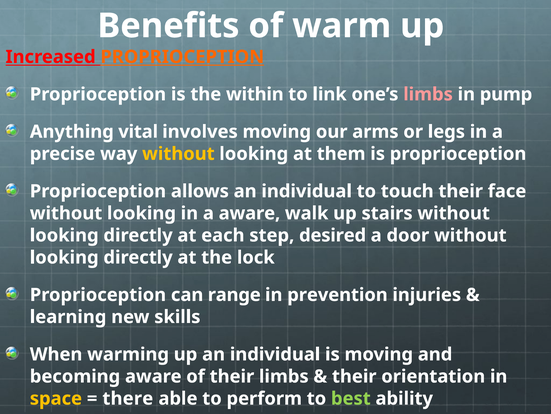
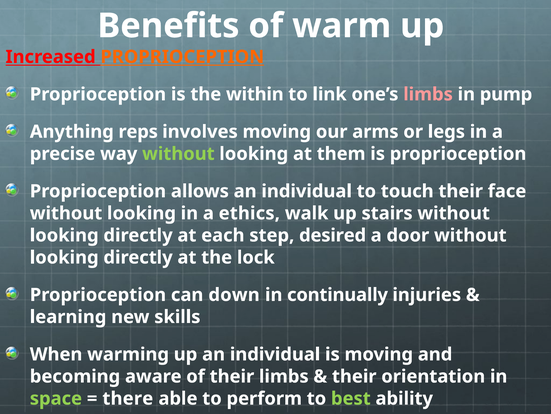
vital: vital -> reps
without at (178, 154) colour: yellow -> light green
a aware: aware -> ethics
range: range -> down
prevention: prevention -> continually
space colour: yellow -> light green
